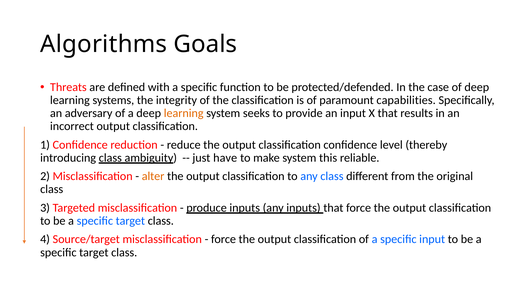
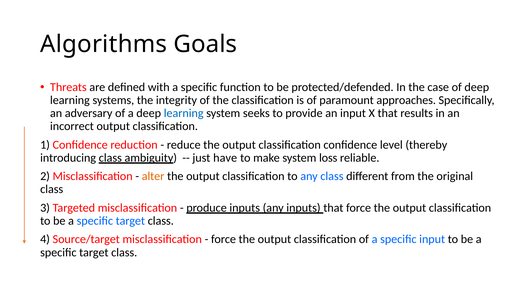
capabilities: capabilities -> approaches
learning at (184, 113) colour: orange -> blue
this: this -> loss
